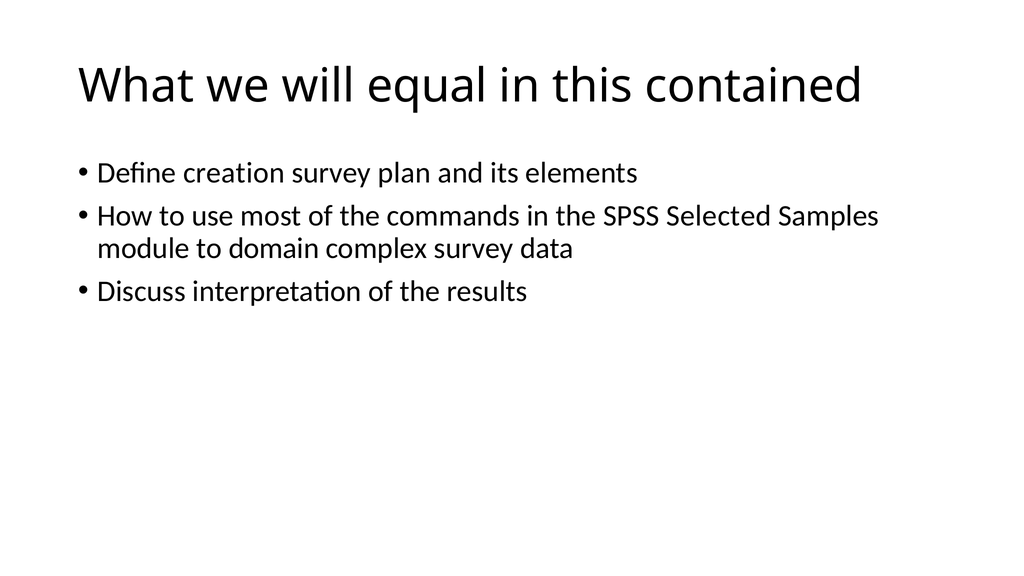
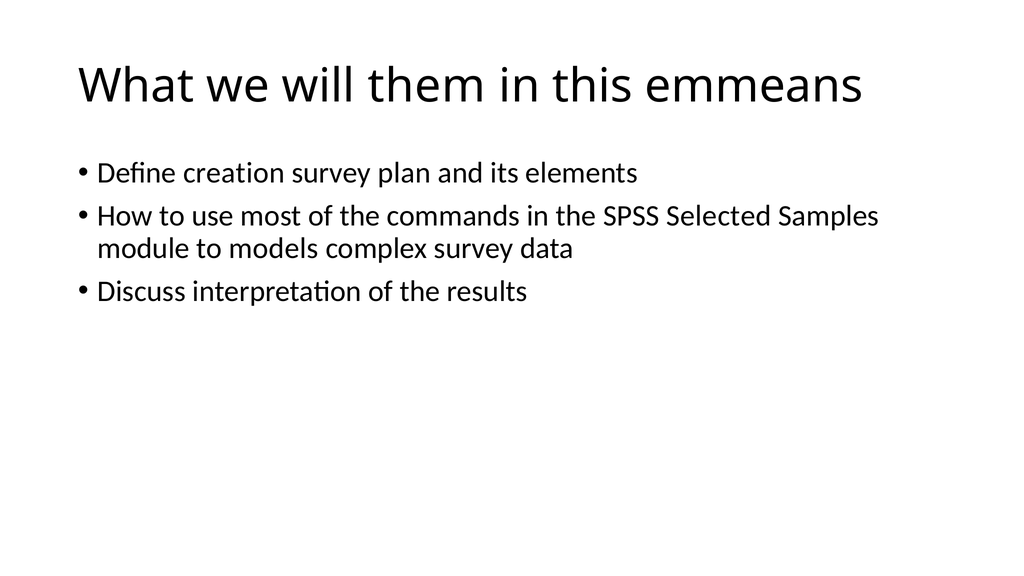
equal: equal -> them
contained: contained -> emmeans
domain: domain -> models
